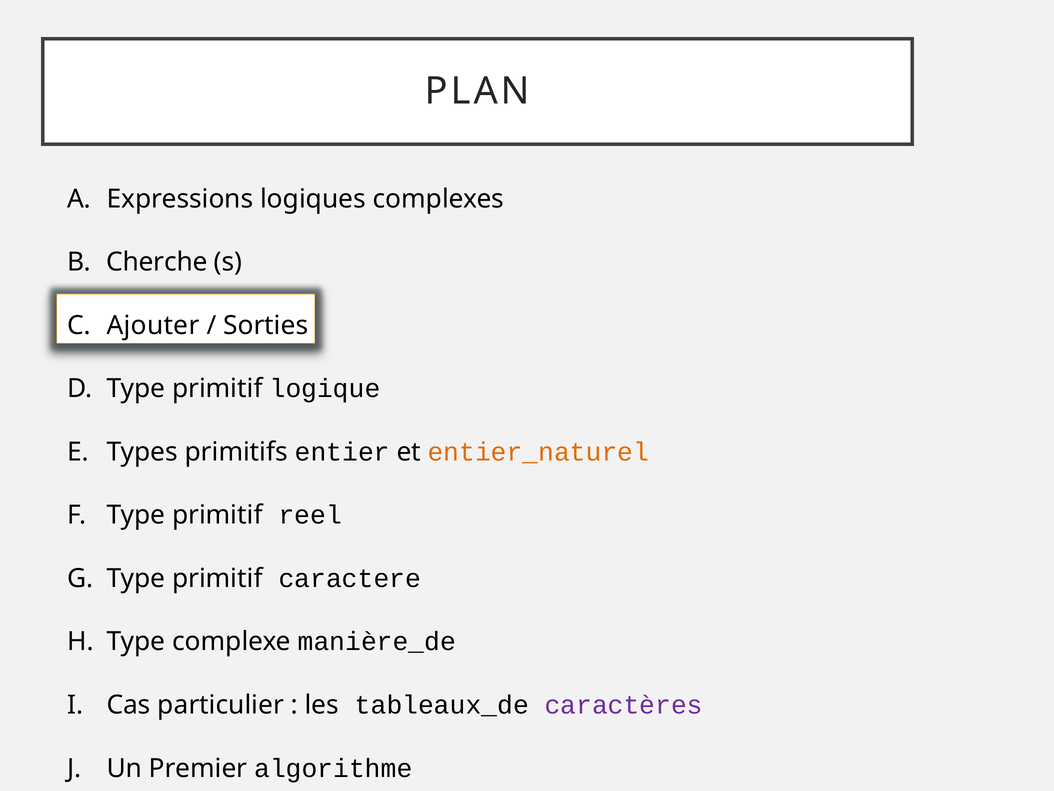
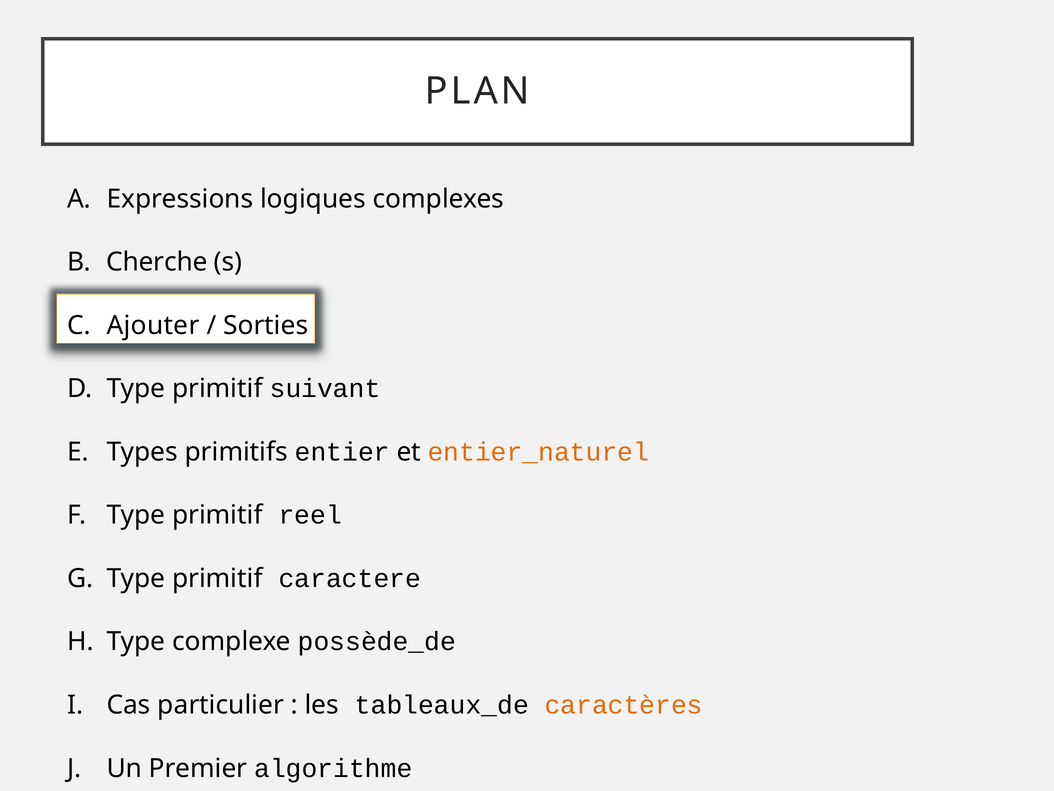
logique: logique -> suivant
manière_de: manière_de -> possède_de
caractères colour: purple -> orange
